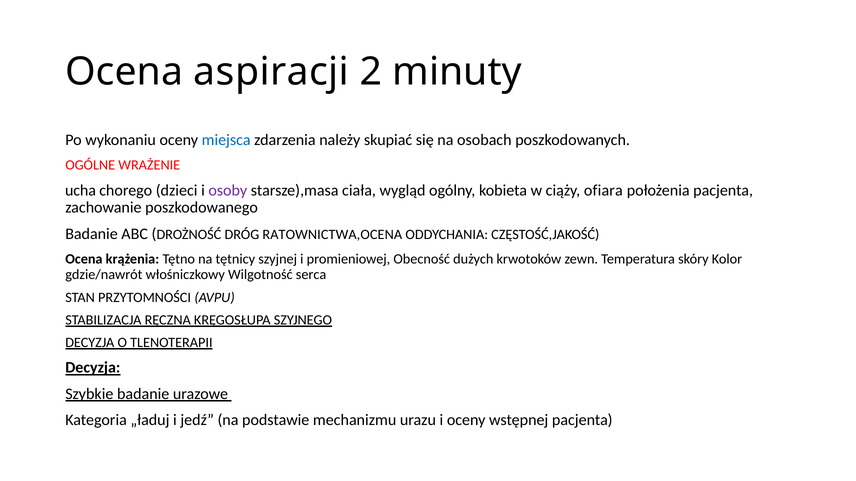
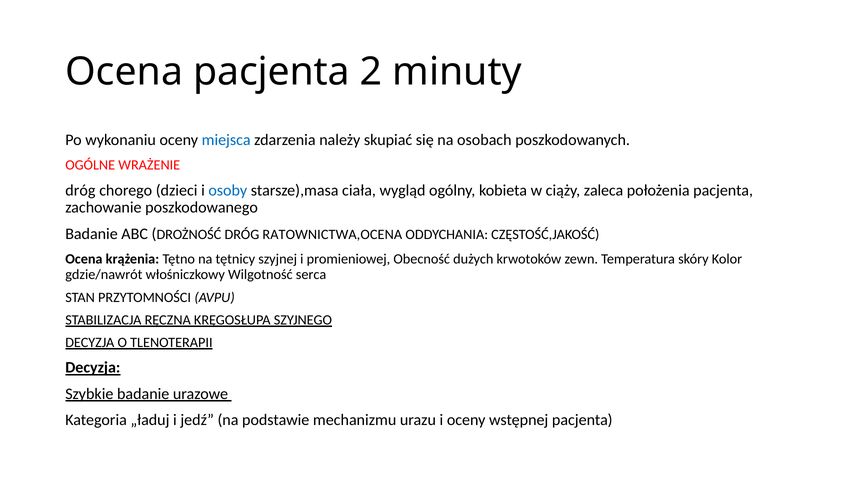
Ocena aspiracji: aspiracji -> pacjenta
ucha at (81, 191): ucha -> dróg
osoby colour: purple -> blue
ofiara: ofiara -> zaleca
